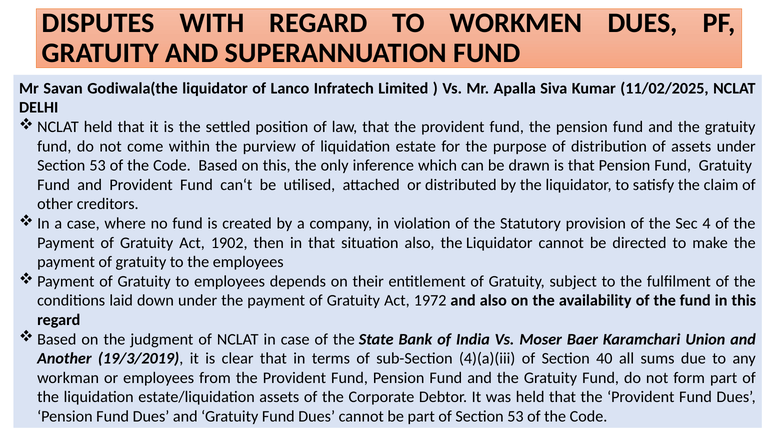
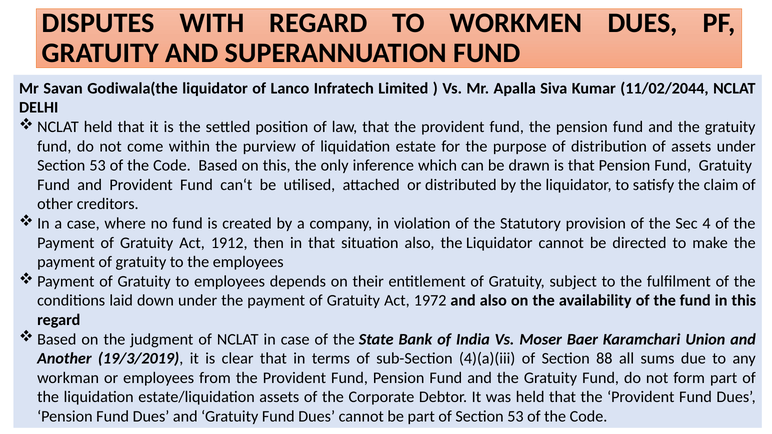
11/02/2025: 11/02/2025 -> 11/02/2044
1902: 1902 -> 1912
40: 40 -> 88
